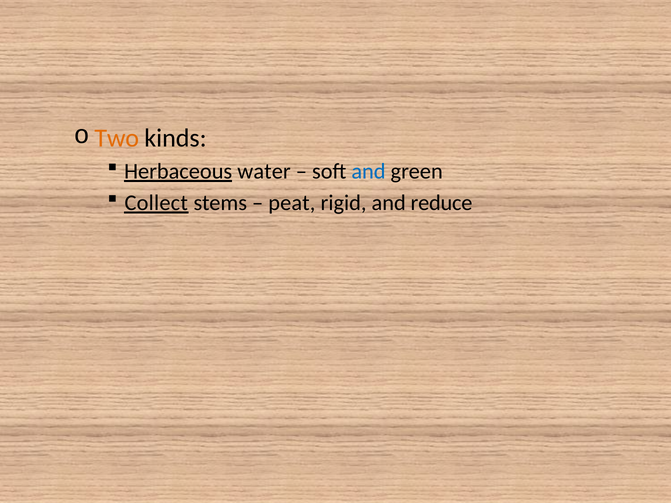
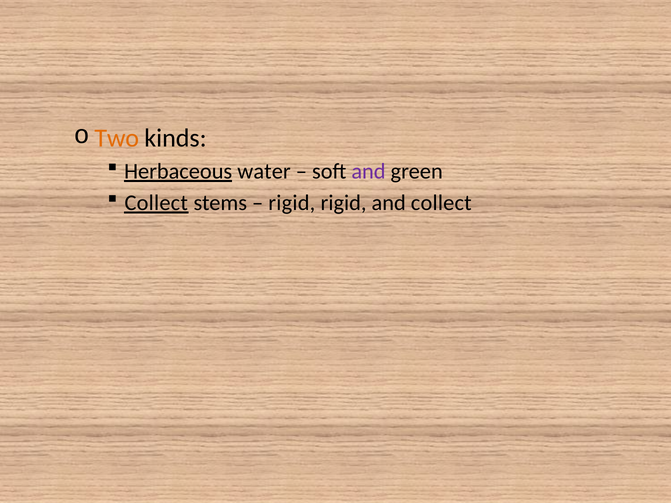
and at (369, 172) colour: blue -> purple
peat at (292, 203): peat -> rigid
and reduce: reduce -> collect
